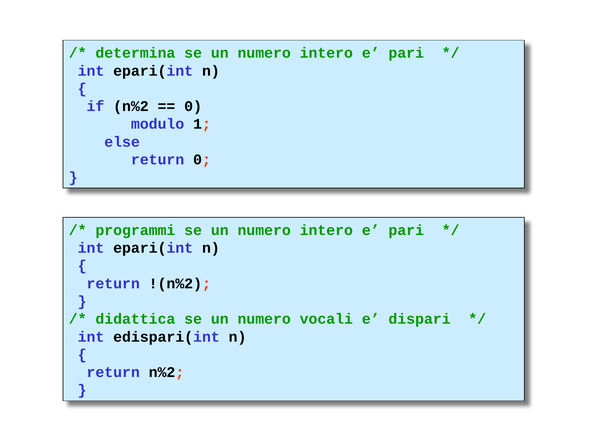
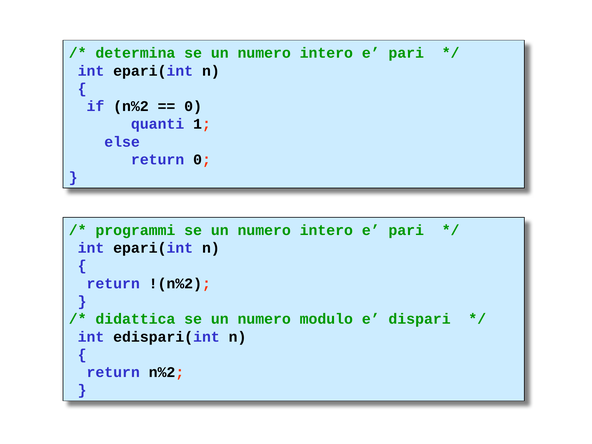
modulo: modulo -> quanti
vocali: vocali -> modulo
